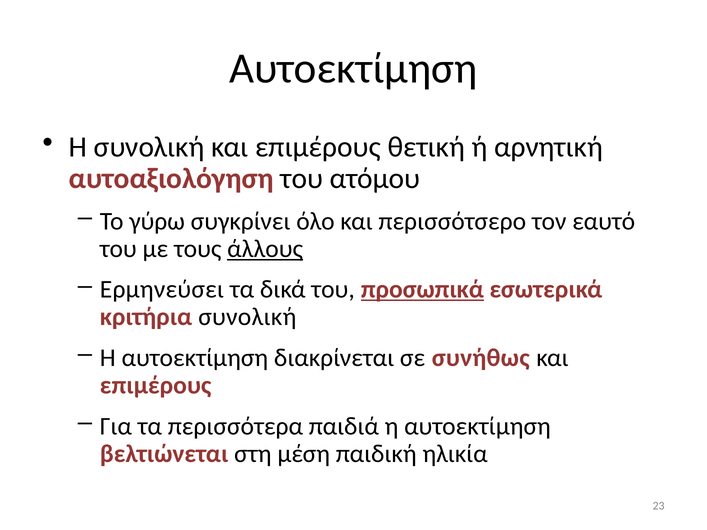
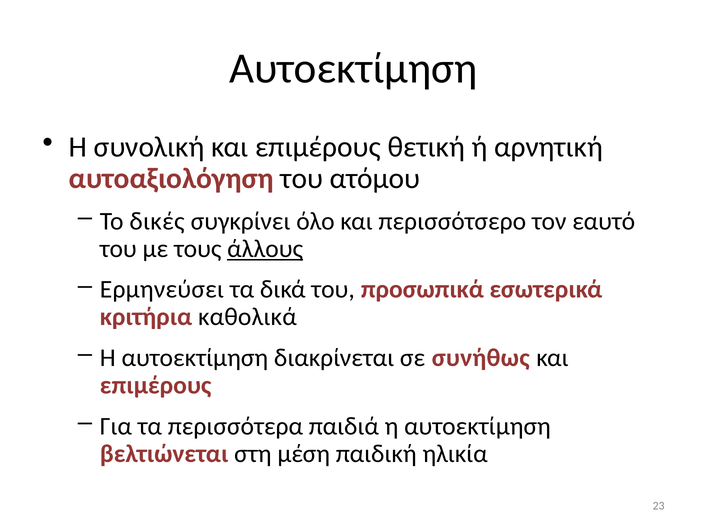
γύρω: γύρω -> δικές
προσωπικά underline: present -> none
κριτήρια συνολική: συνολική -> καθολικά
